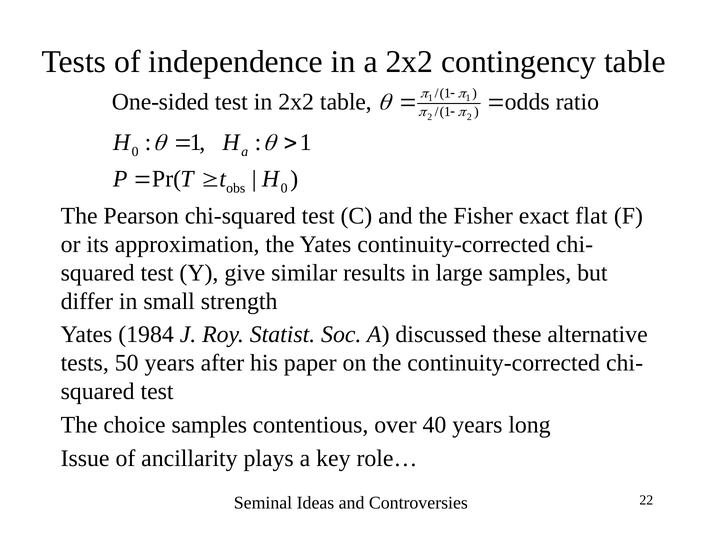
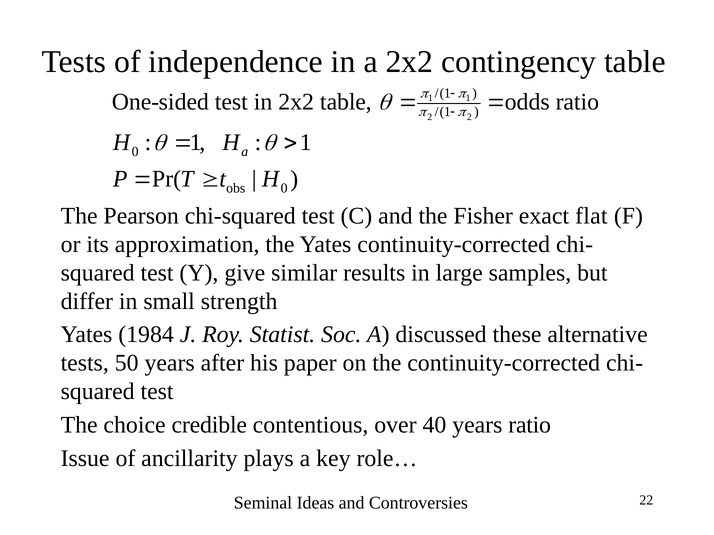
choice samples: samples -> credible
years long: long -> ratio
